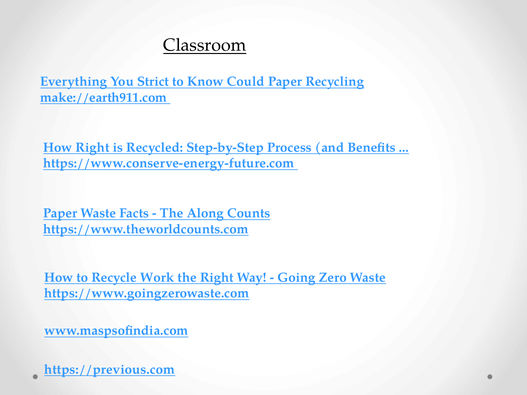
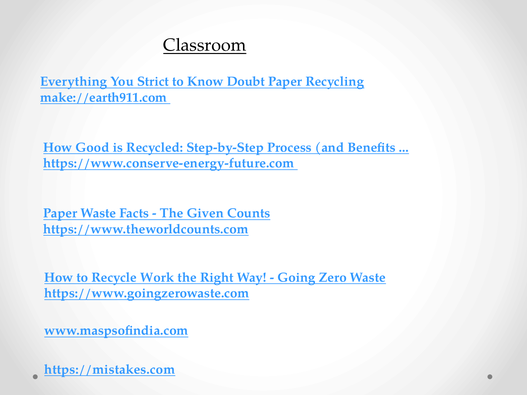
Could: Could -> Doubt
How Right: Right -> Good
Along: Along -> Given
https://previous.com: https://previous.com -> https://mistakes.com
